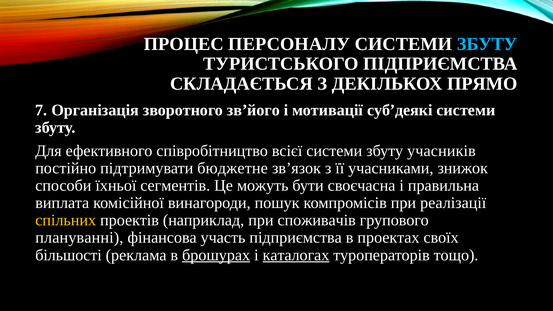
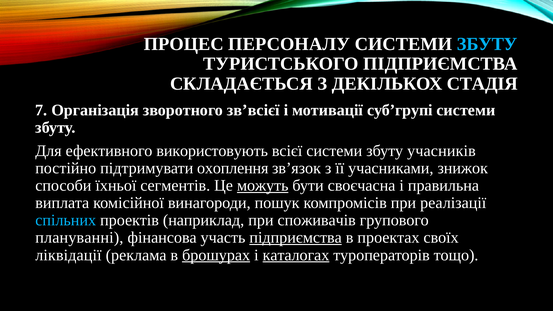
ПРЯМО: ПРЯМО -> СТАДІЯ
зв’його: зв’його -> зв’всієї
суб’деякі: суб’деякі -> суб’групі
співробітництво: співробітництво -> використовують
бюджетне: бюджетне -> охоплення
можуть underline: none -> present
спільних colour: yellow -> light blue
підприємства at (296, 238) underline: none -> present
більшості: більшості -> ліквідації
